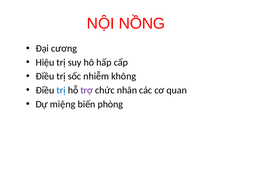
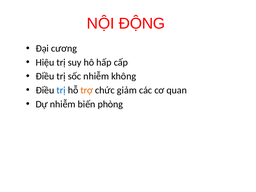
NỒNG: NỒNG -> ĐỘNG
trợ colour: purple -> orange
nhân: nhân -> giảm
Dự miệng: miệng -> nhiễm
